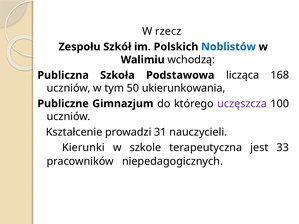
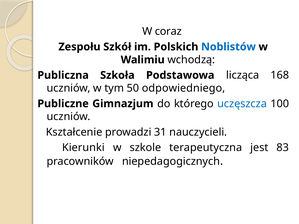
rzecz: rzecz -> coraz
ukierunkowania: ukierunkowania -> odpowiedniego
uczęszcza colour: purple -> blue
33: 33 -> 83
